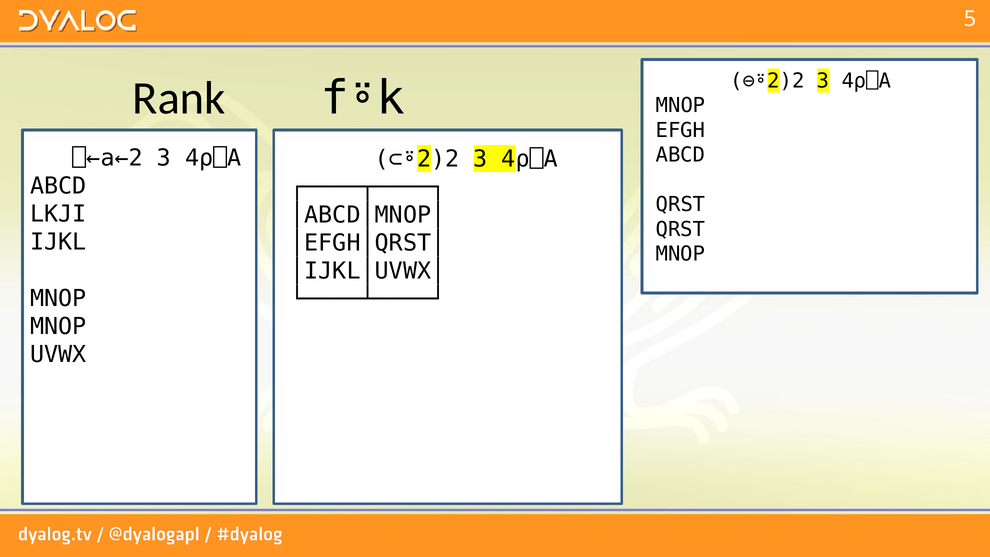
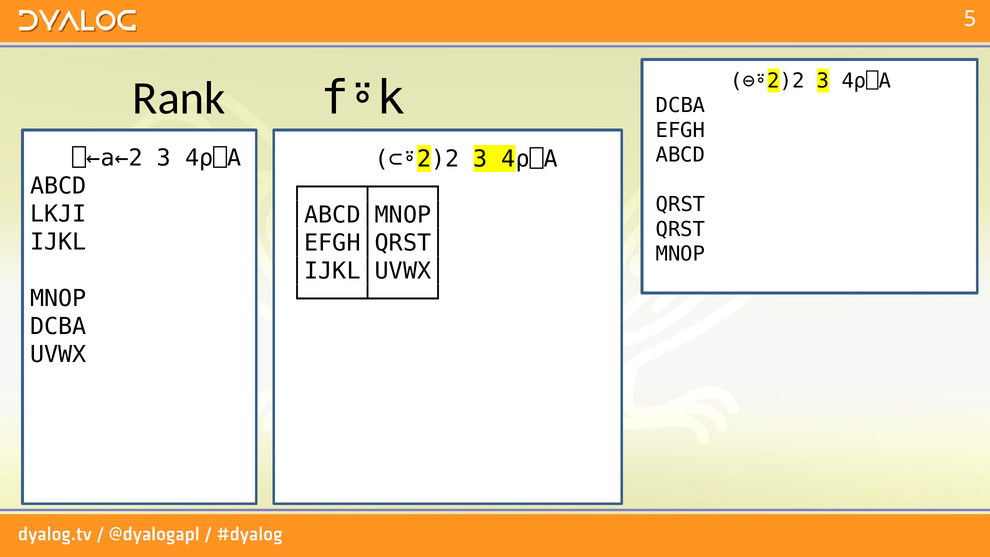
MNOP at (681, 105): MNOP -> DCBA
MNOP at (58, 326): MNOP -> DCBA
